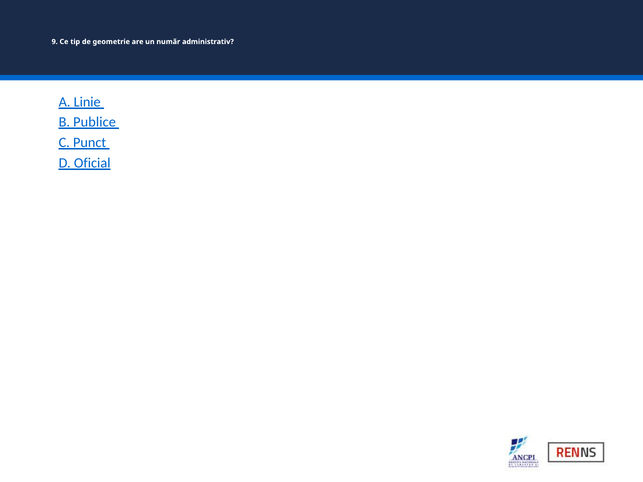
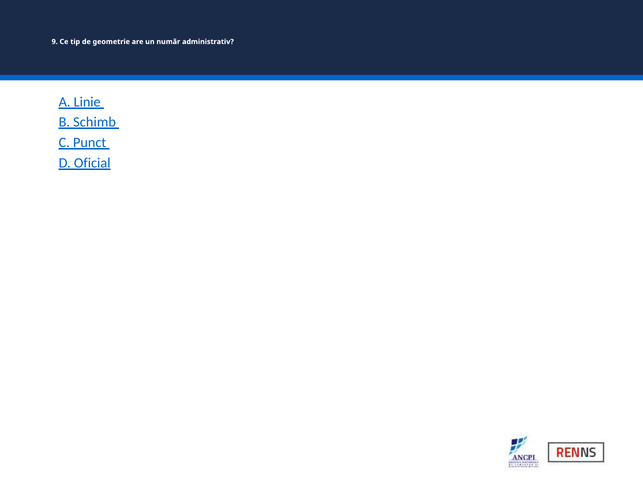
Publice: Publice -> Schimb
